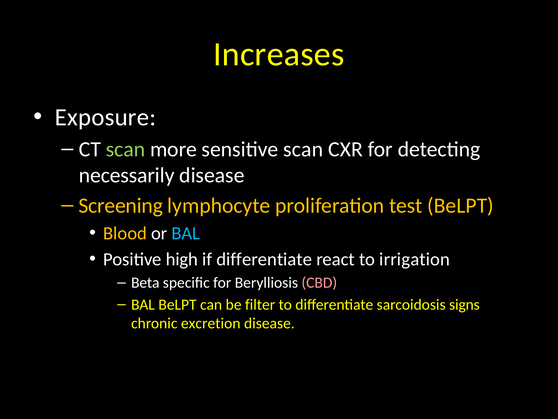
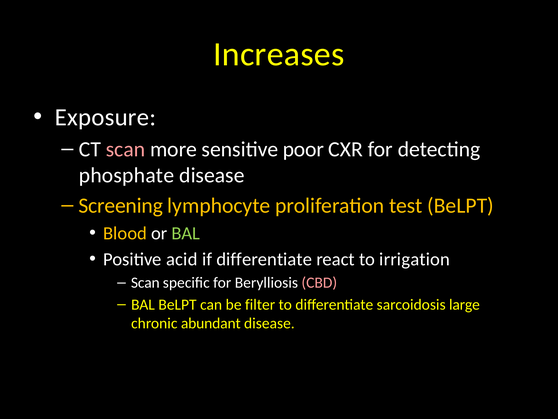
scan at (126, 149) colour: light green -> pink
sensitive scan: scan -> poor
necessarily: necessarily -> phosphate
BAL at (186, 233) colour: light blue -> light green
high: high -> acid
Beta at (145, 282): Beta -> Scan
signs: signs -> large
excretion: excretion -> abundant
